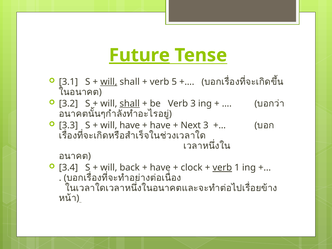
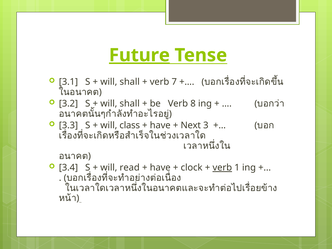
will at (109, 82) underline: present -> none
5: 5 -> 7
shall at (130, 104) underline: present -> none
Verb 3: 3 -> 8
will have: have -> class
back: back -> read
